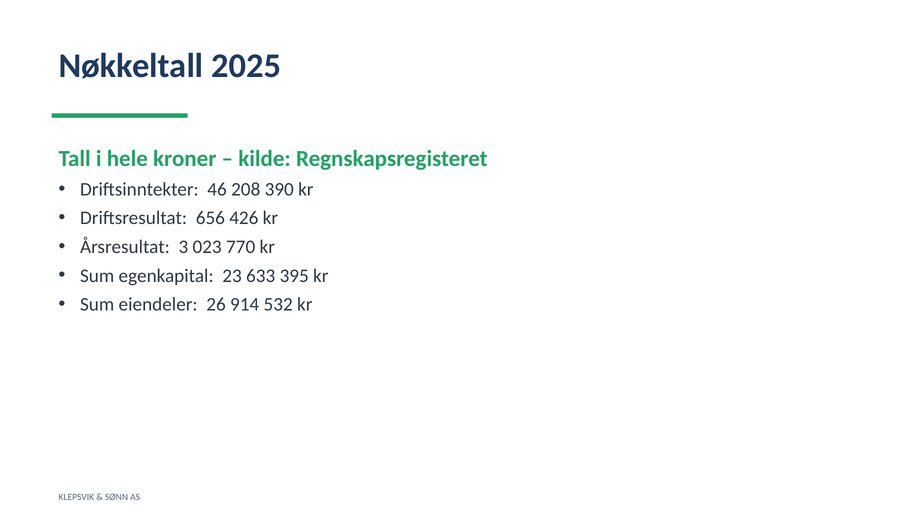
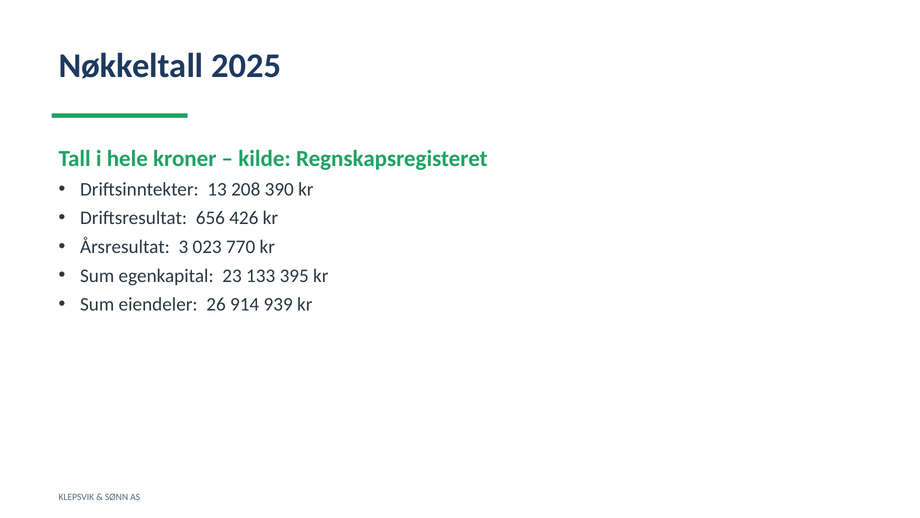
46: 46 -> 13
633: 633 -> 133
532: 532 -> 939
